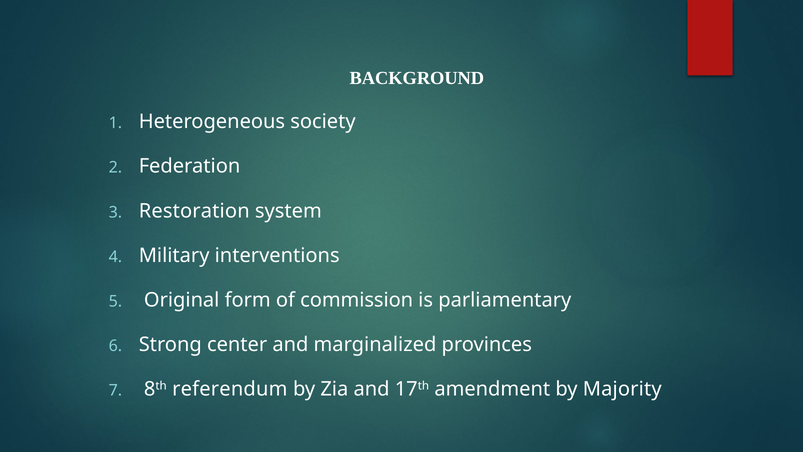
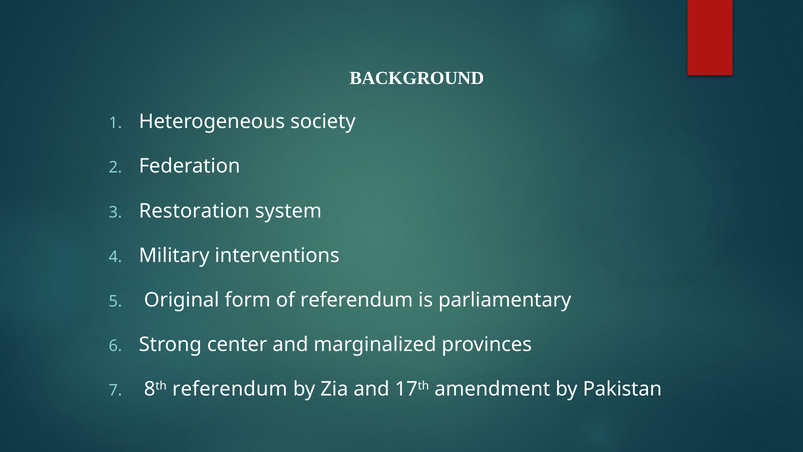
of commission: commission -> referendum
Majority: Majority -> Pakistan
